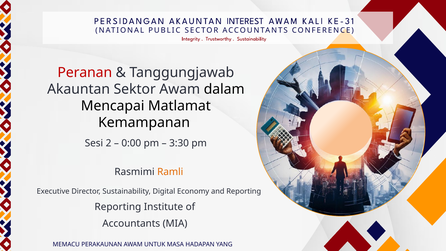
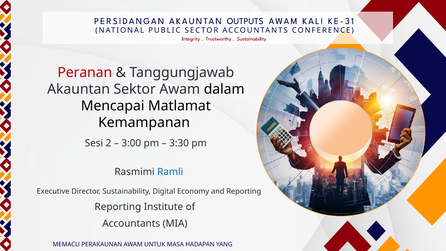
INTEREST: INTEREST -> OUTPUTS
0:00: 0:00 -> 3:00
Ramli colour: orange -> blue
